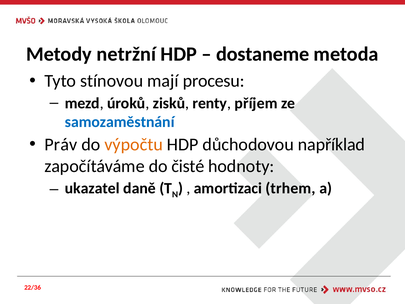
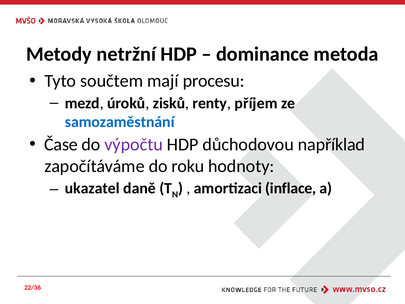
dostaneme: dostaneme -> dominance
stínovou: stínovou -> součtem
Práv: Práv -> Čase
výpočtu colour: orange -> purple
čisté: čisté -> roku
trhem: trhem -> inflace
